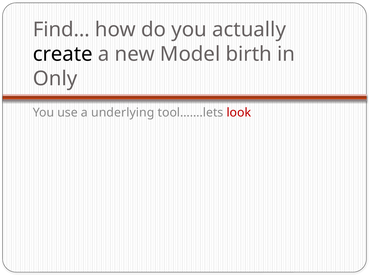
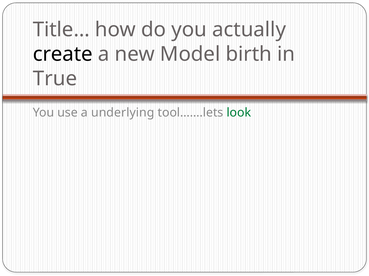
Find…: Find… -> Title…
Only: Only -> True
look colour: red -> green
